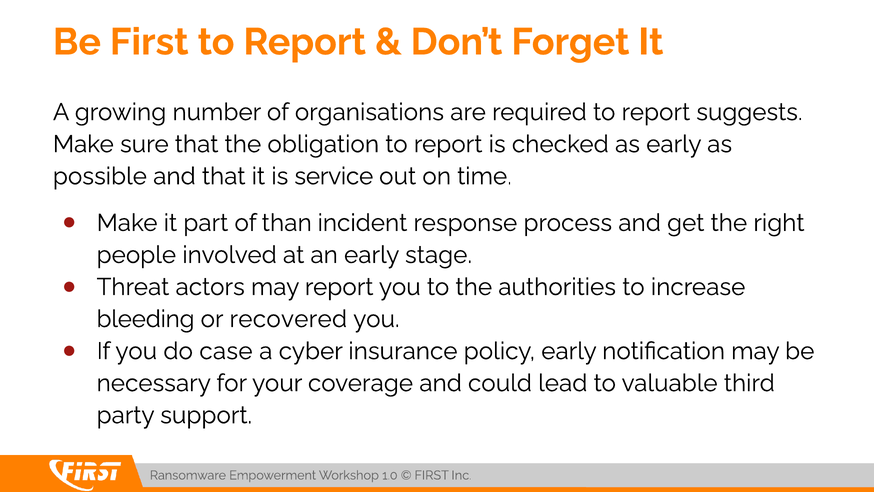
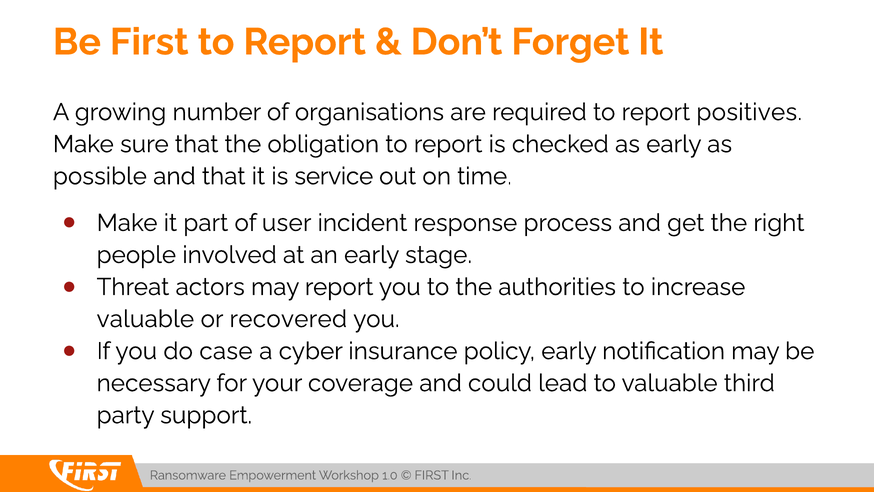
suggests: suggests -> positives
than: than -> user
bleeding at (146, 319): bleeding -> valuable
